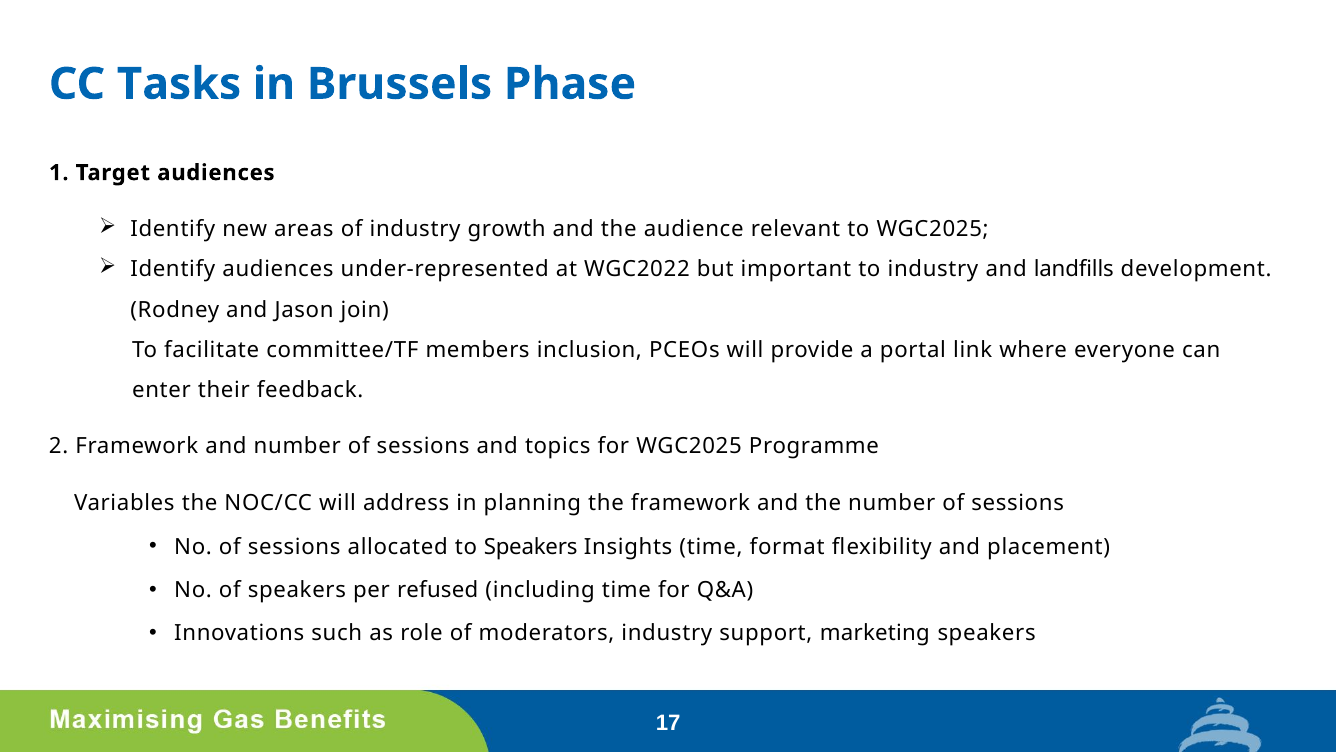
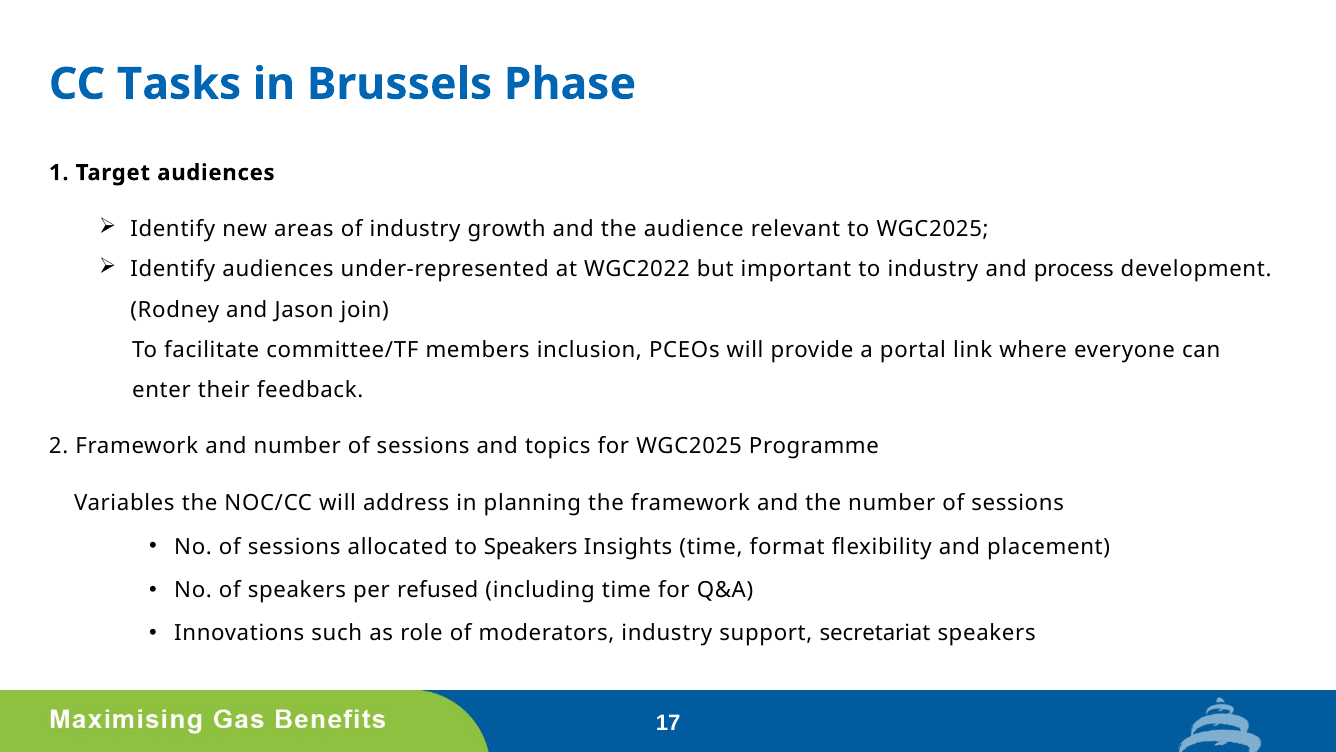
landfills: landfills -> process
marketing: marketing -> secretariat
